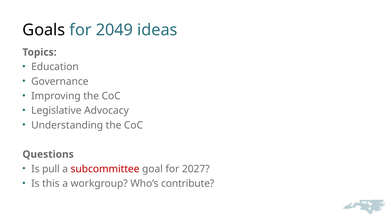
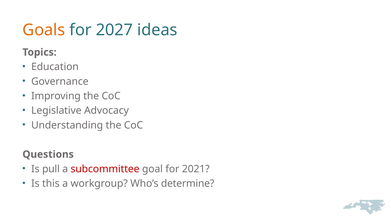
Goals colour: black -> orange
2049: 2049 -> 2027
2027: 2027 -> 2021
contribute: contribute -> determine
